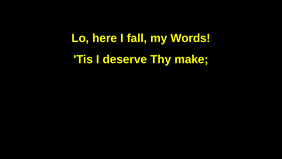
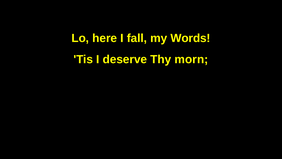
make: make -> morn
